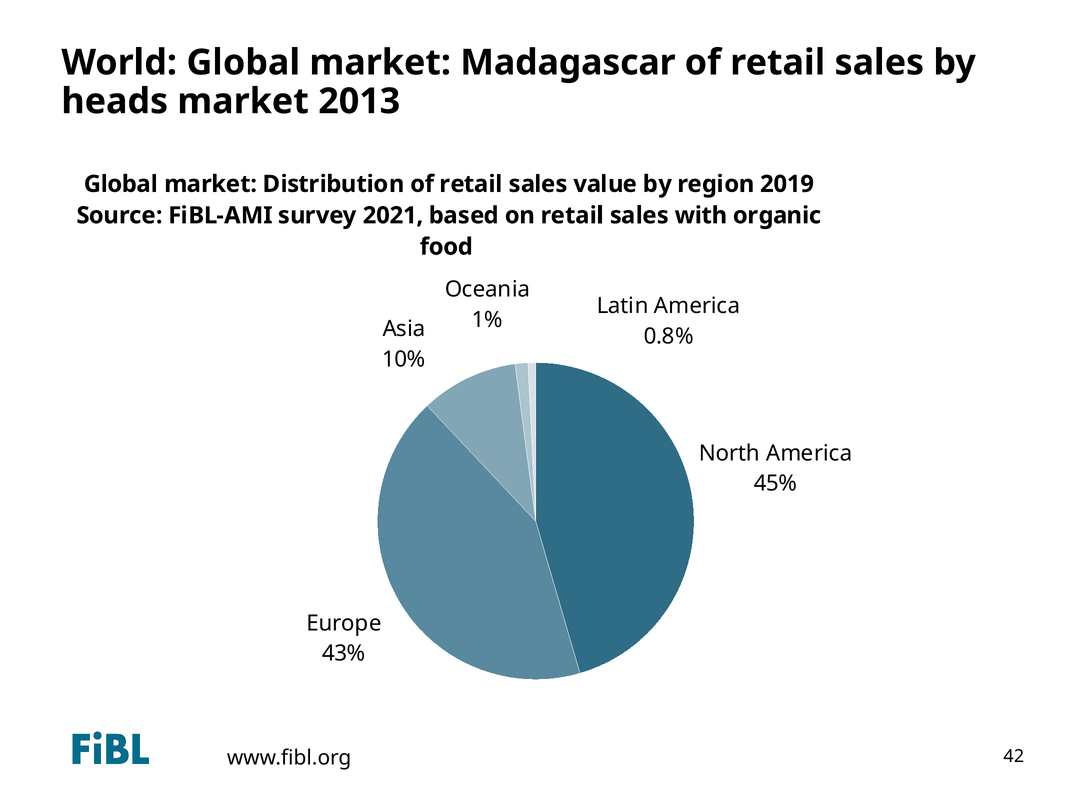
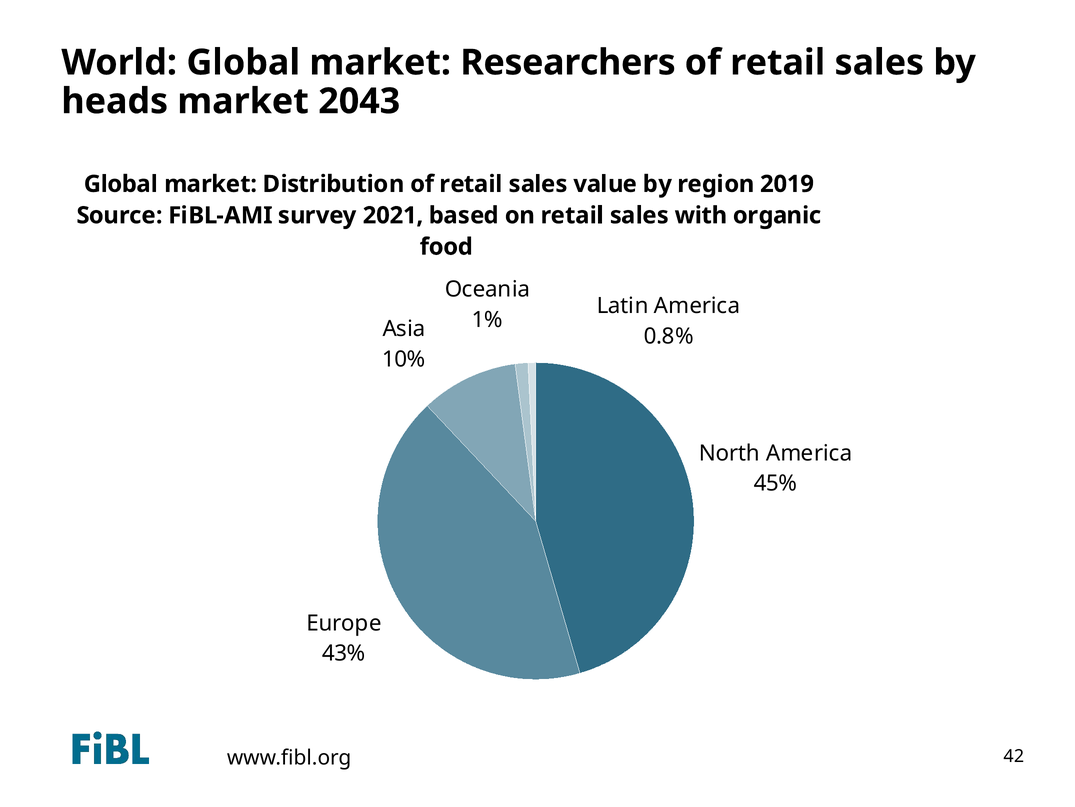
Madagascar: Madagascar -> Researchers
2013: 2013 -> 2043
